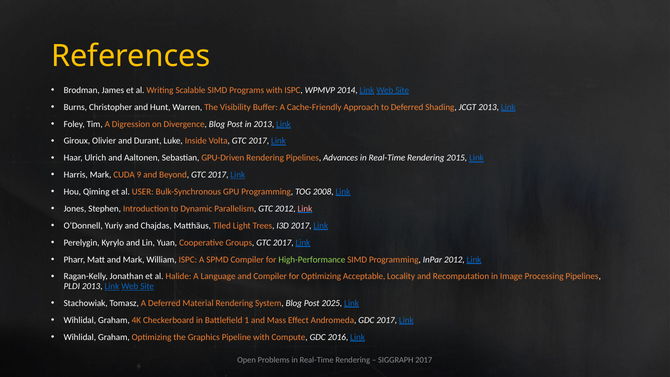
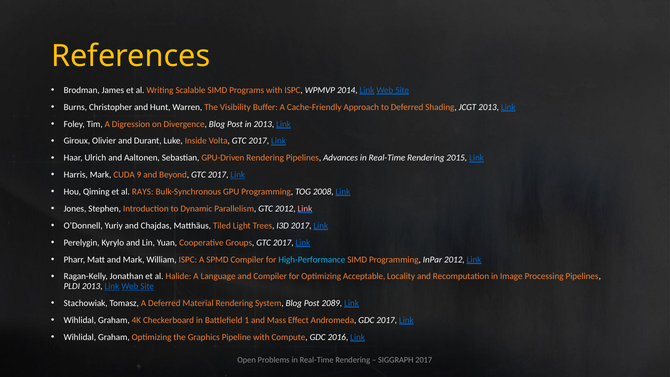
USER: USER -> RAYS
High-Performance colour: light green -> light blue
2025: 2025 -> 2089
